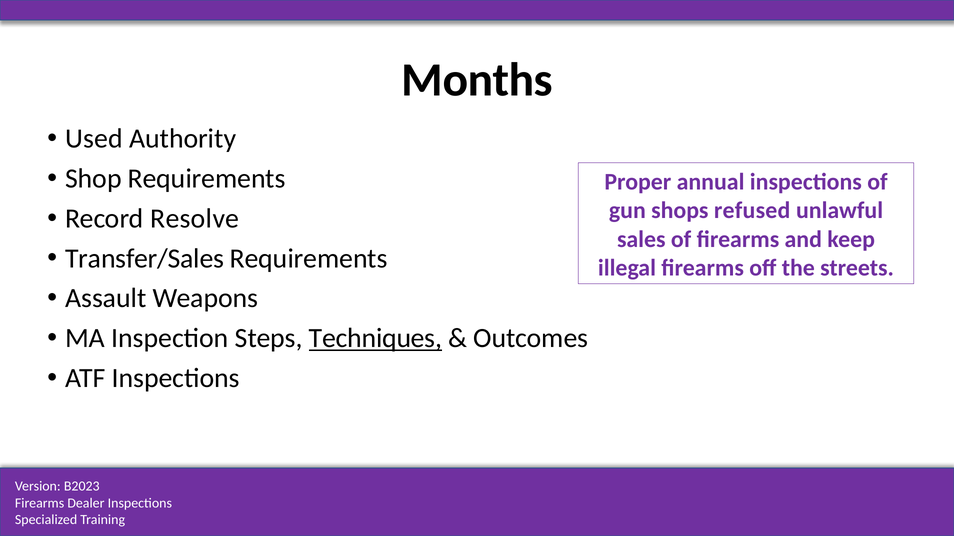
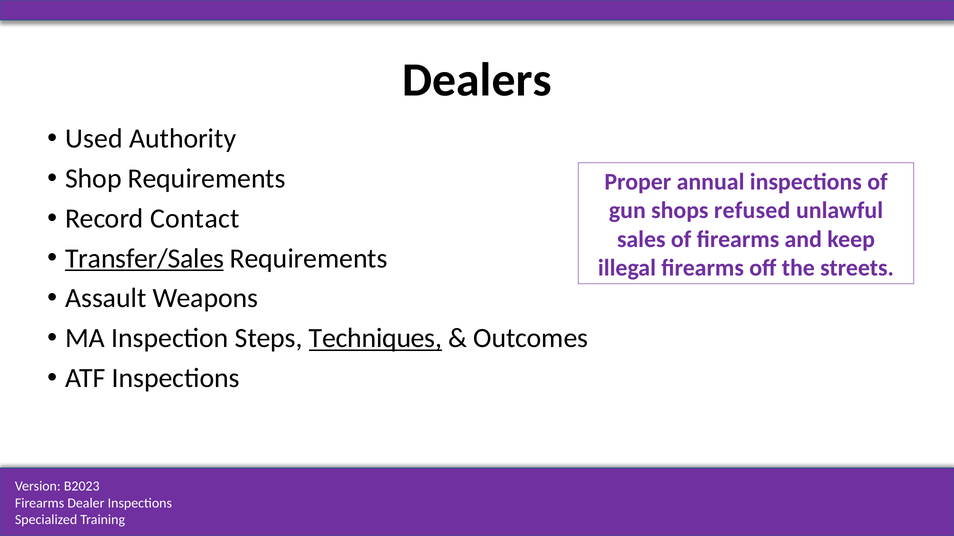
Months: Months -> Dealers
Resolve: Resolve -> Contact
Transfer/Sales underline: none -> present
